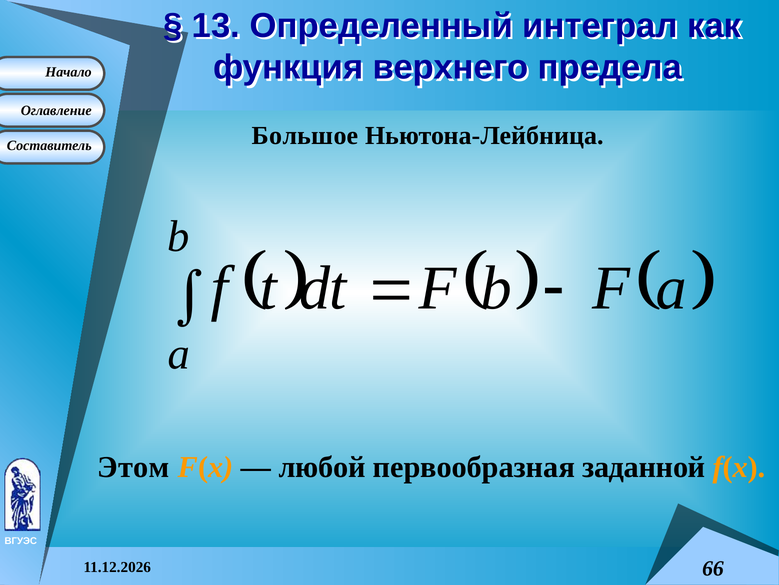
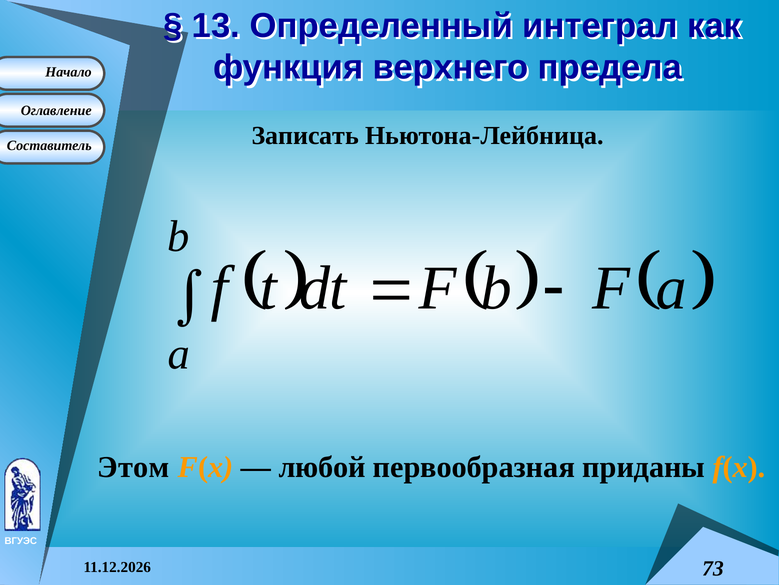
Большое: Большое -> Записать
заданной: заданной -> приданы
66: 66 -> 73
